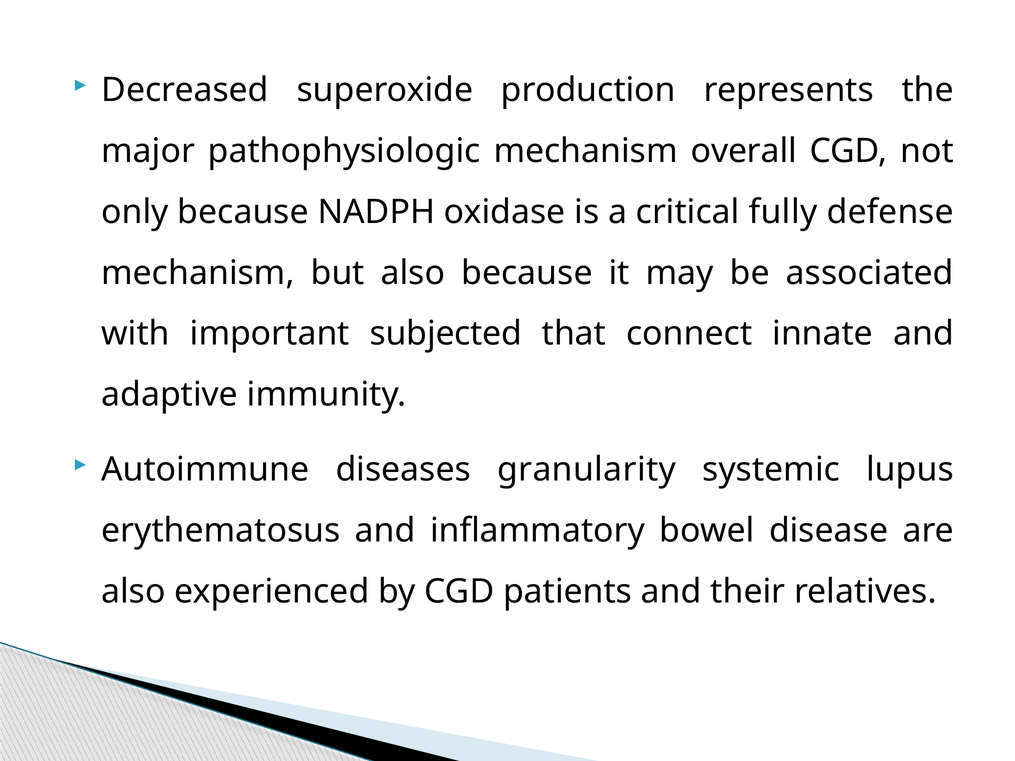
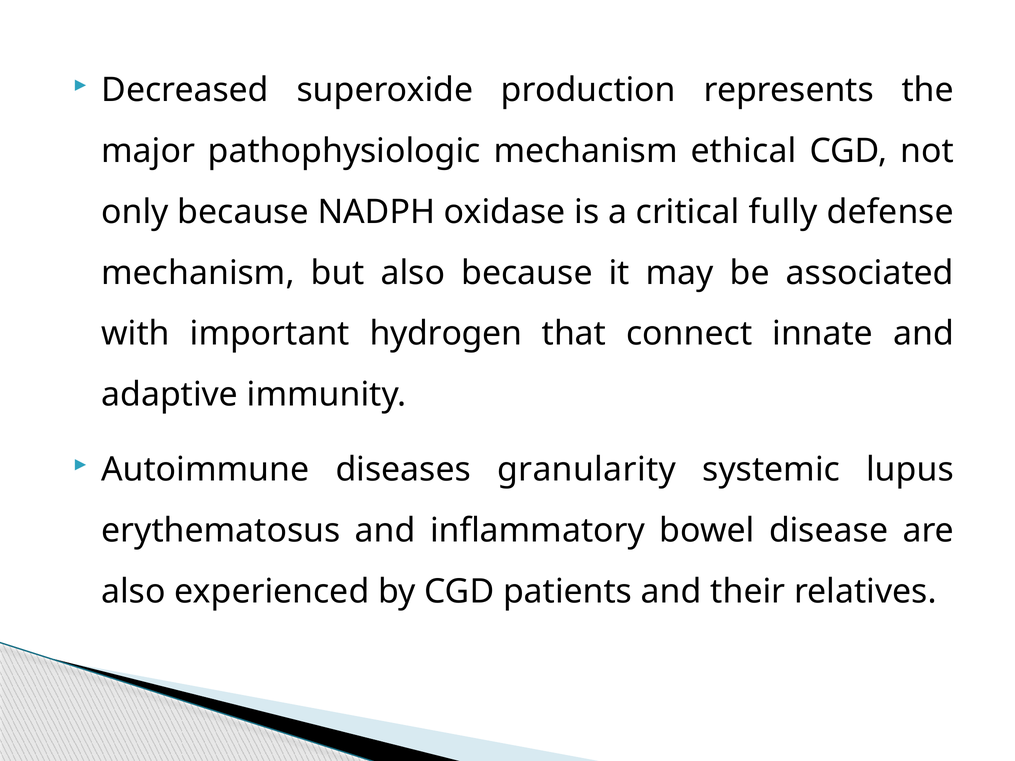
overall: overall -> ethical
subjected: subjected -> hydrogen
